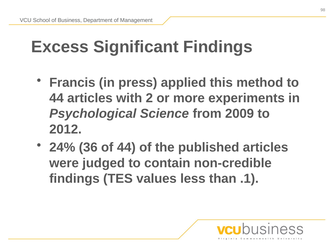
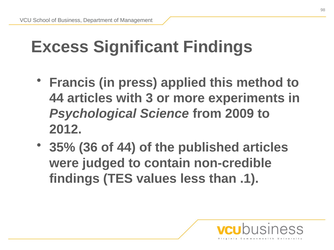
2: 2 -> 3
24%: 24% -> 35%
